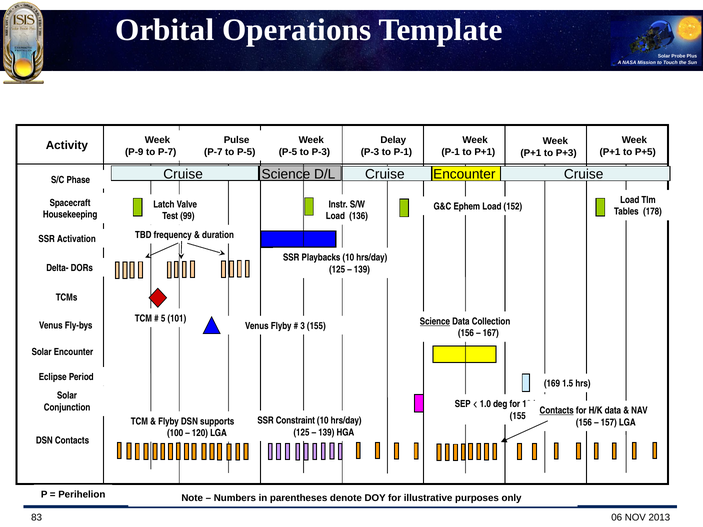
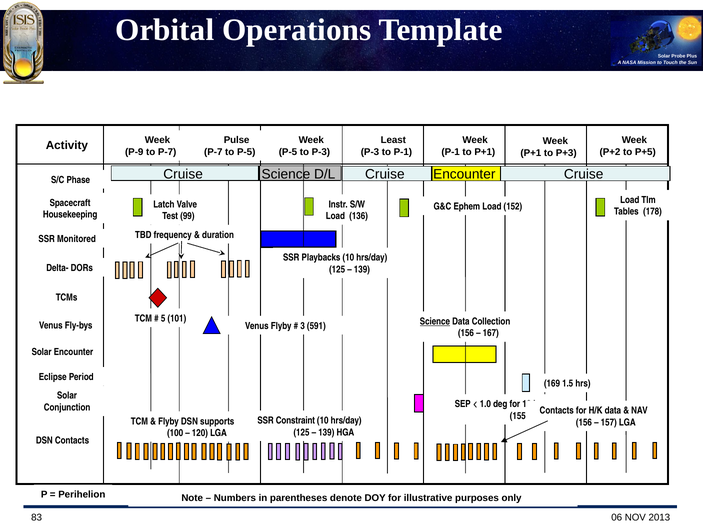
Delay: Delay -> Least
P+1 at (610, 152): P+1 -> P+2
Activation: Activation -> Monitored
3 155: 155 -> 591
Contacts at (557, 411) underline: present -> none
